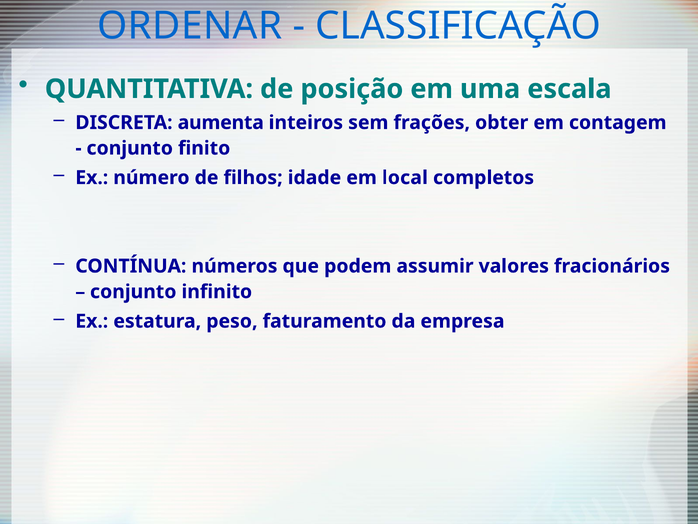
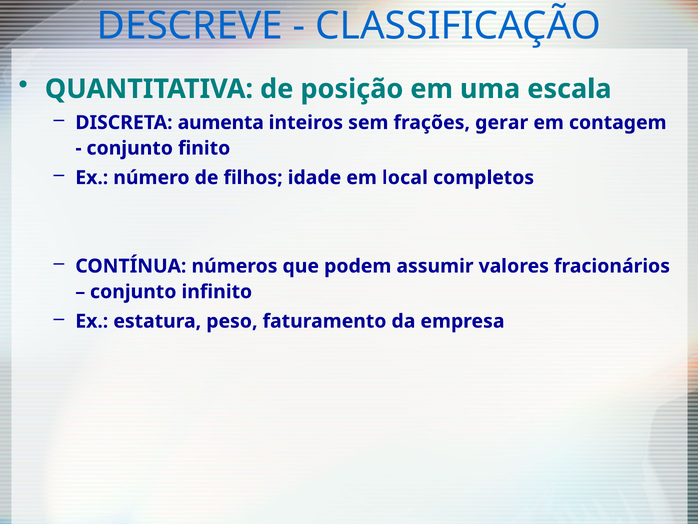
ORDENAR: ORDENAR -> DESCREVE
obter: obter -> gerar
